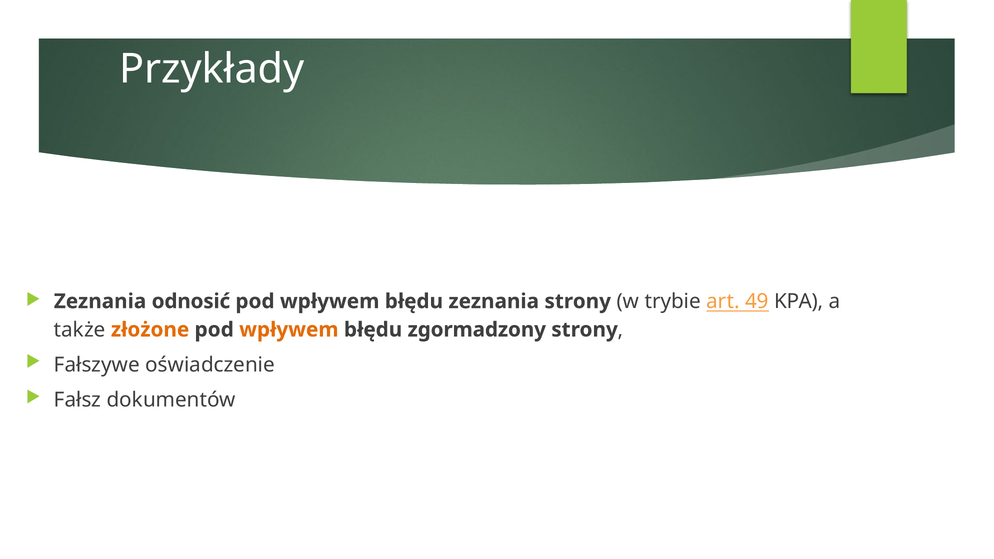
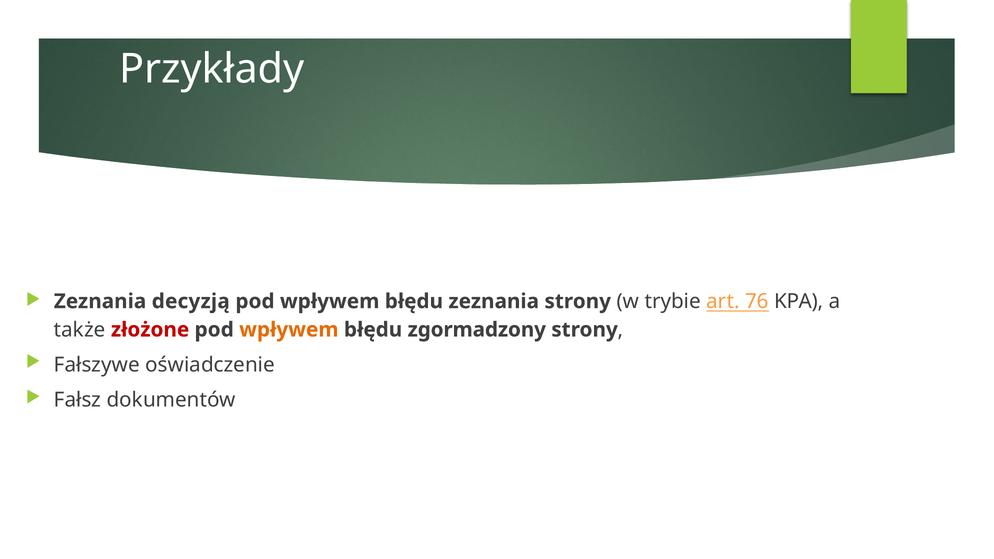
odnosić: odnosić -> decyzją
49: 49 -> 76
złożone colour: orange -> red
